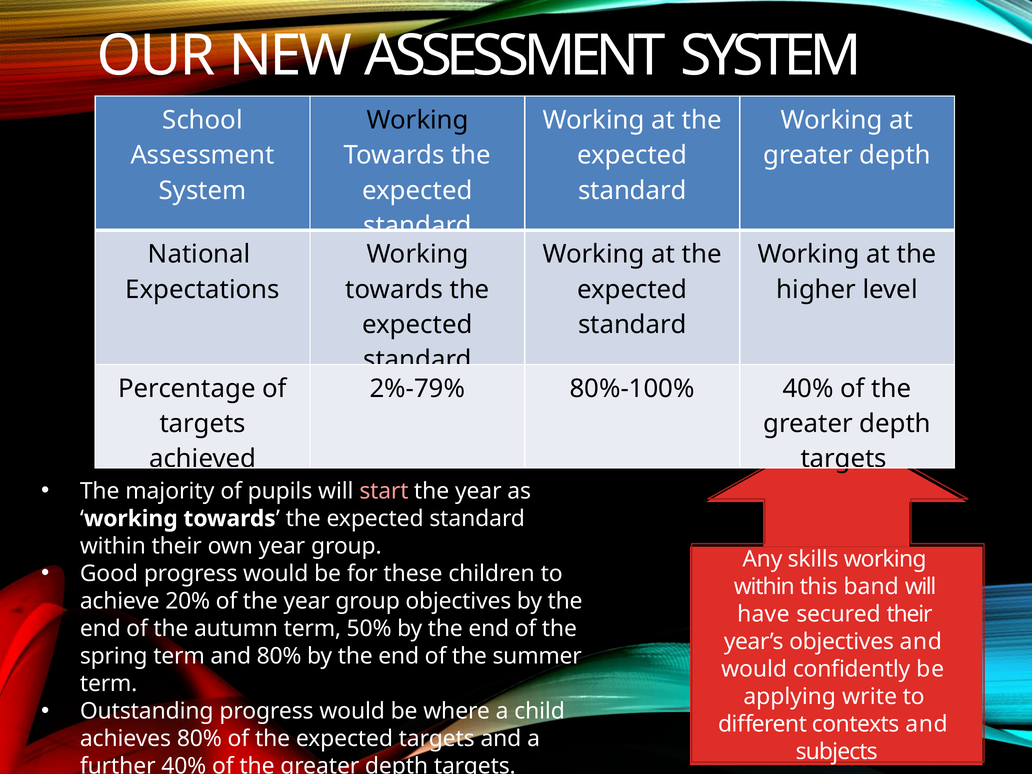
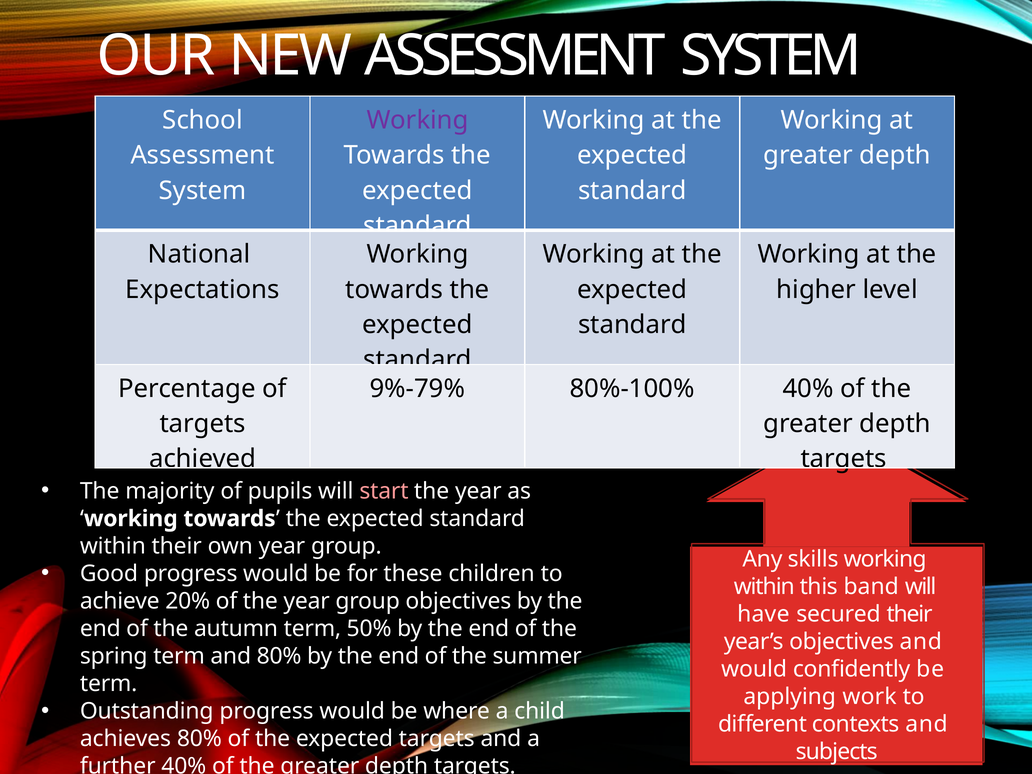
Working at (418, 120) colour: black -> purple
2%-79%: 2%-79% -> 9%-79%
write: write -> work
